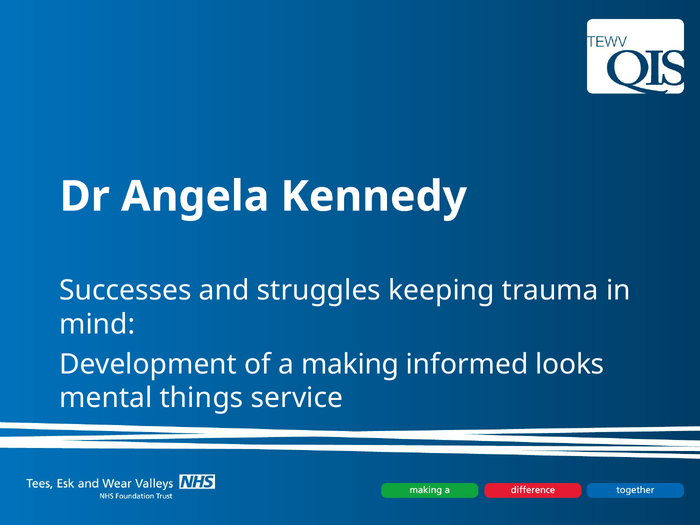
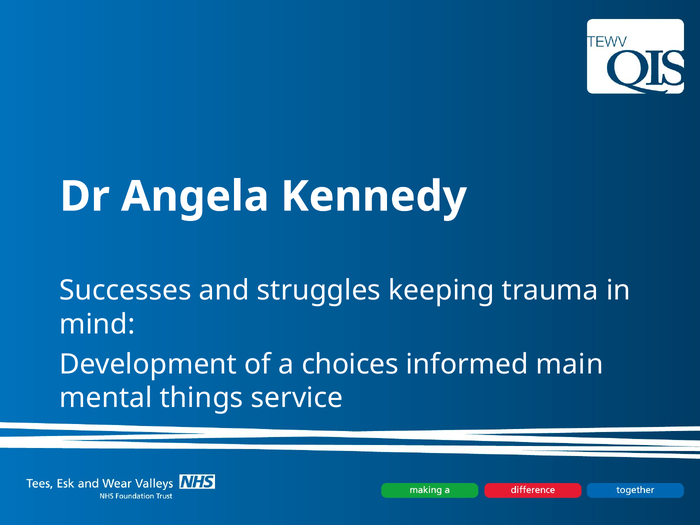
making: making -> choices
looks: looks -> main
